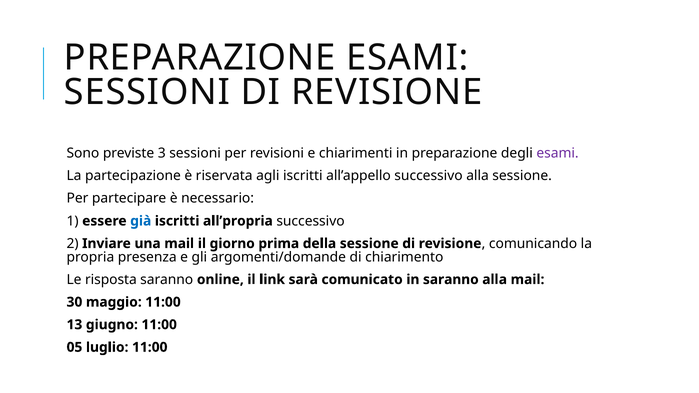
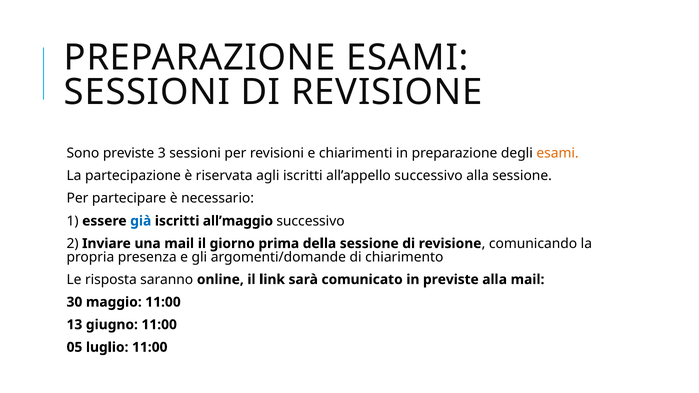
esami at (558, 153) colour: purple -> orange
all’propria: all’propria -> all’maggio
in saranno: saranno -> previste
